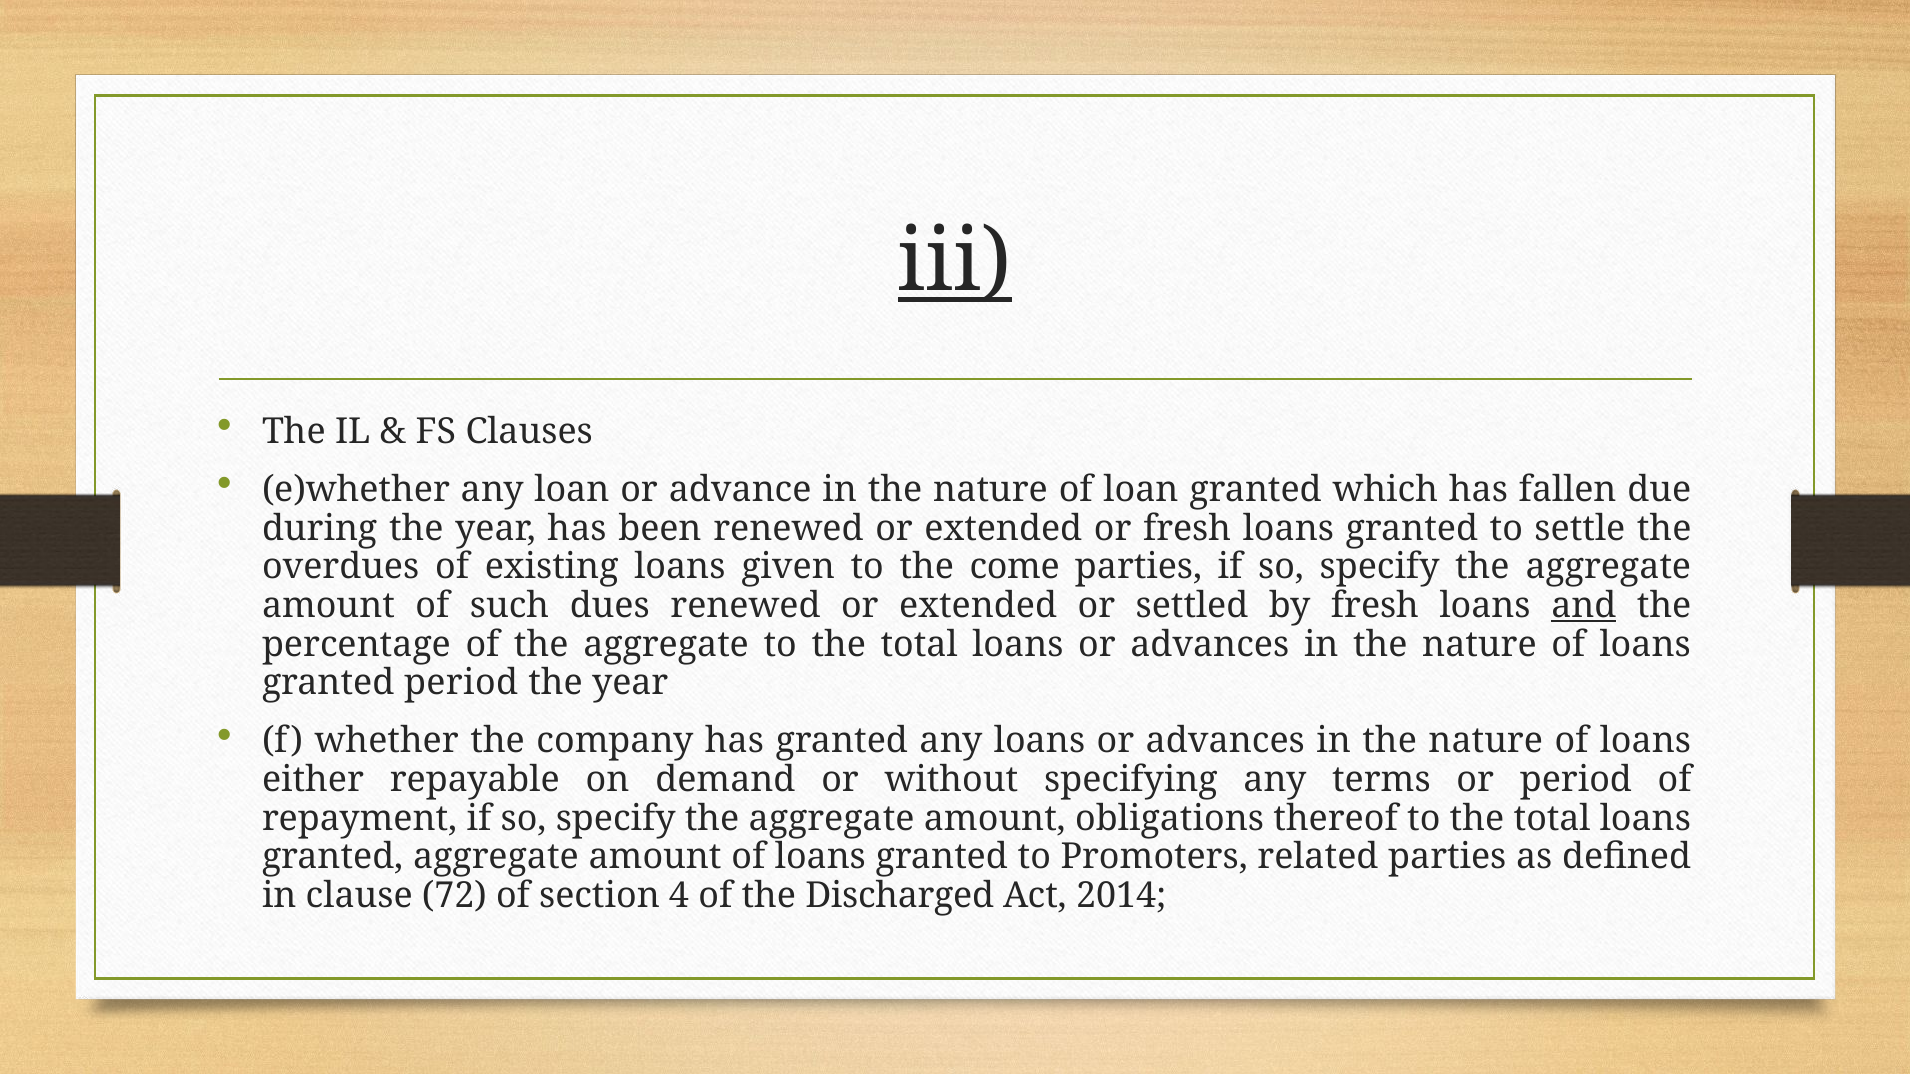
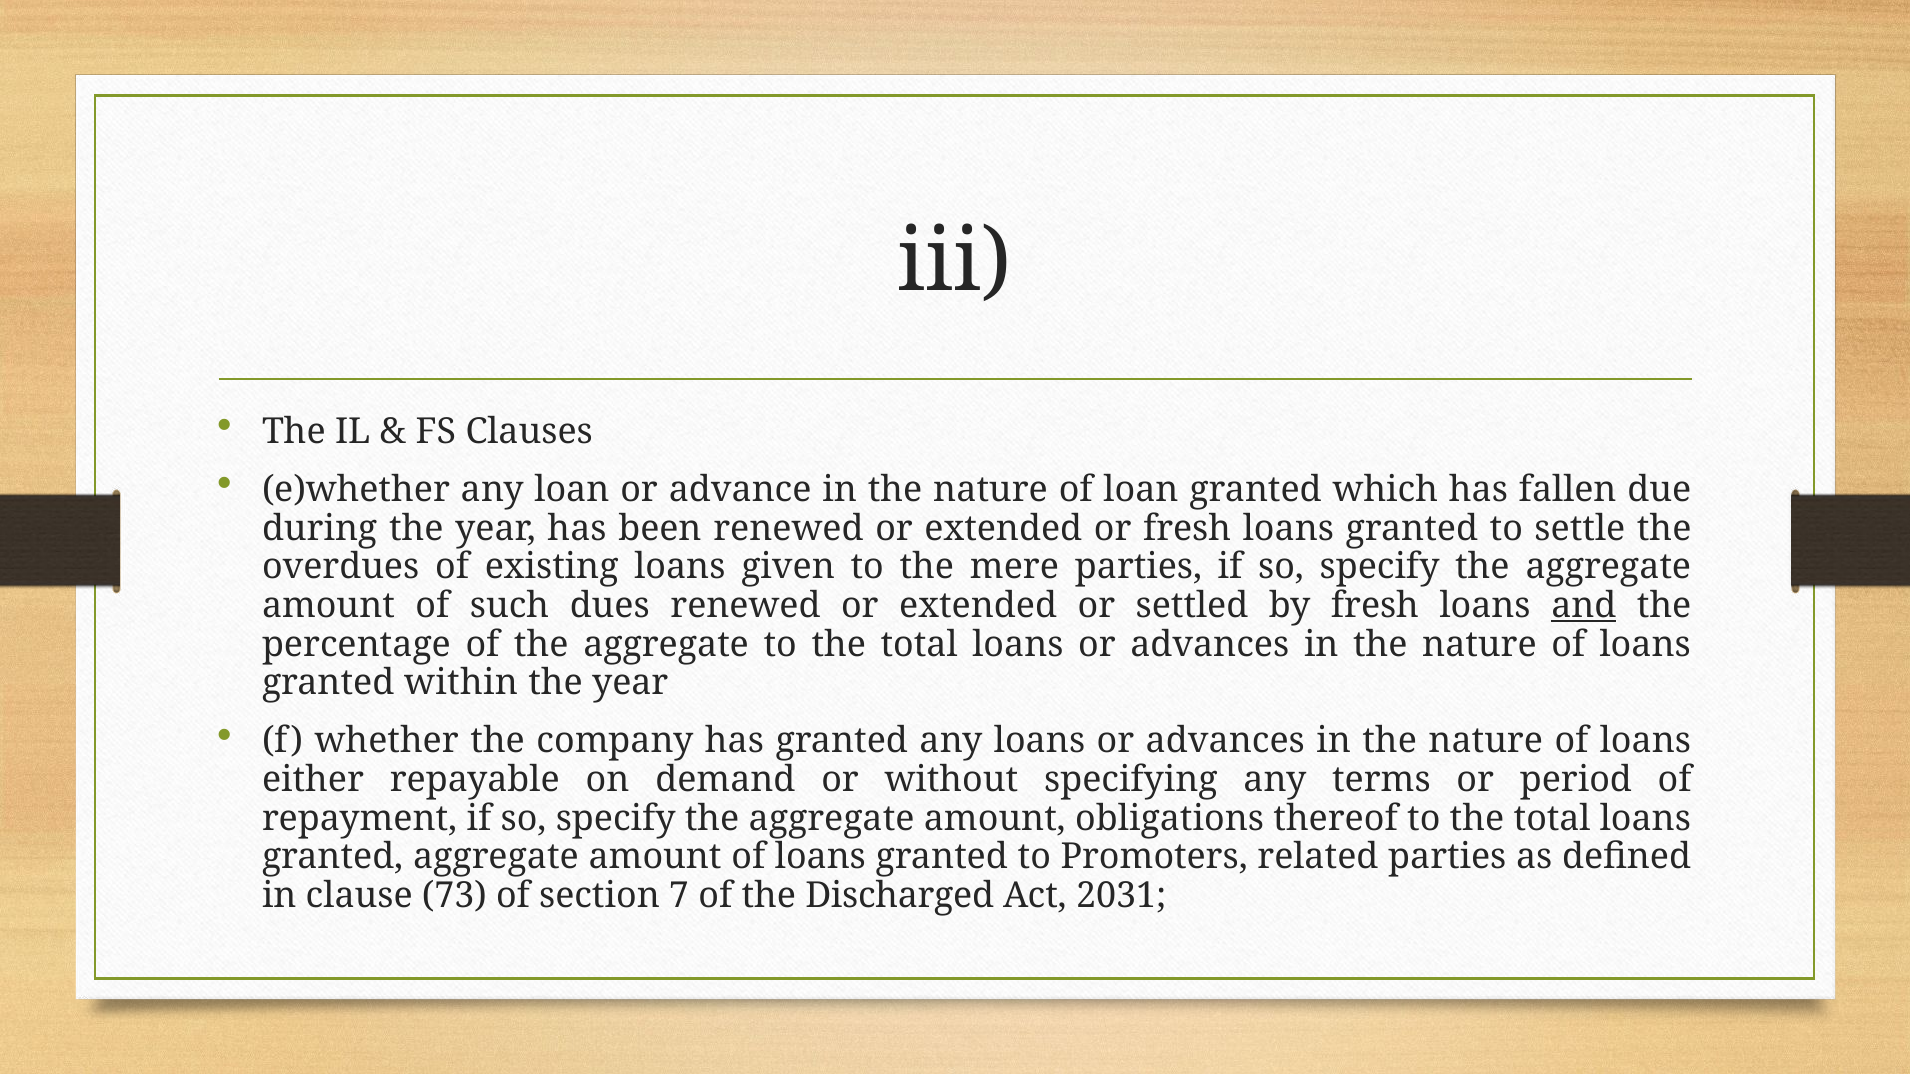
iii underline: present -> none
come: come -> mere
granted period: period -> within
72: 72 -> 73
4: 4 -> 7
2014: 2014 -> 2031
